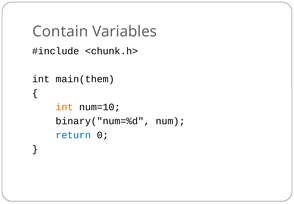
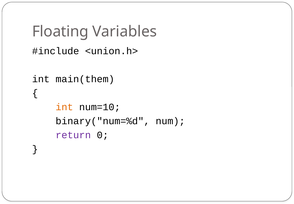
Contain: Contain -> Floating
<chunk.h>: <chunk.h> -> <union.h>
return colour: blue -> purple
